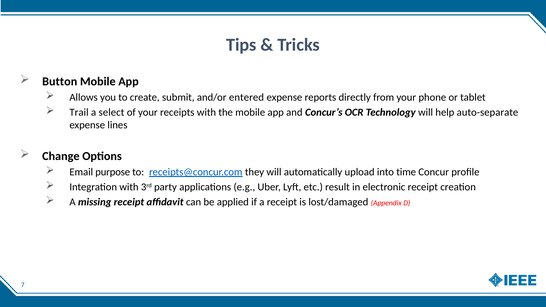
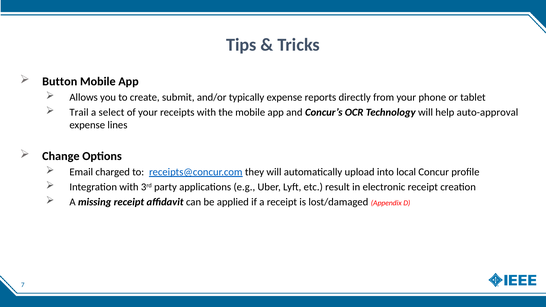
entered: entered -> typically
auto-separate: auto-separate -> auto-approval
purpose: purpose -> charged
time: time -> local
